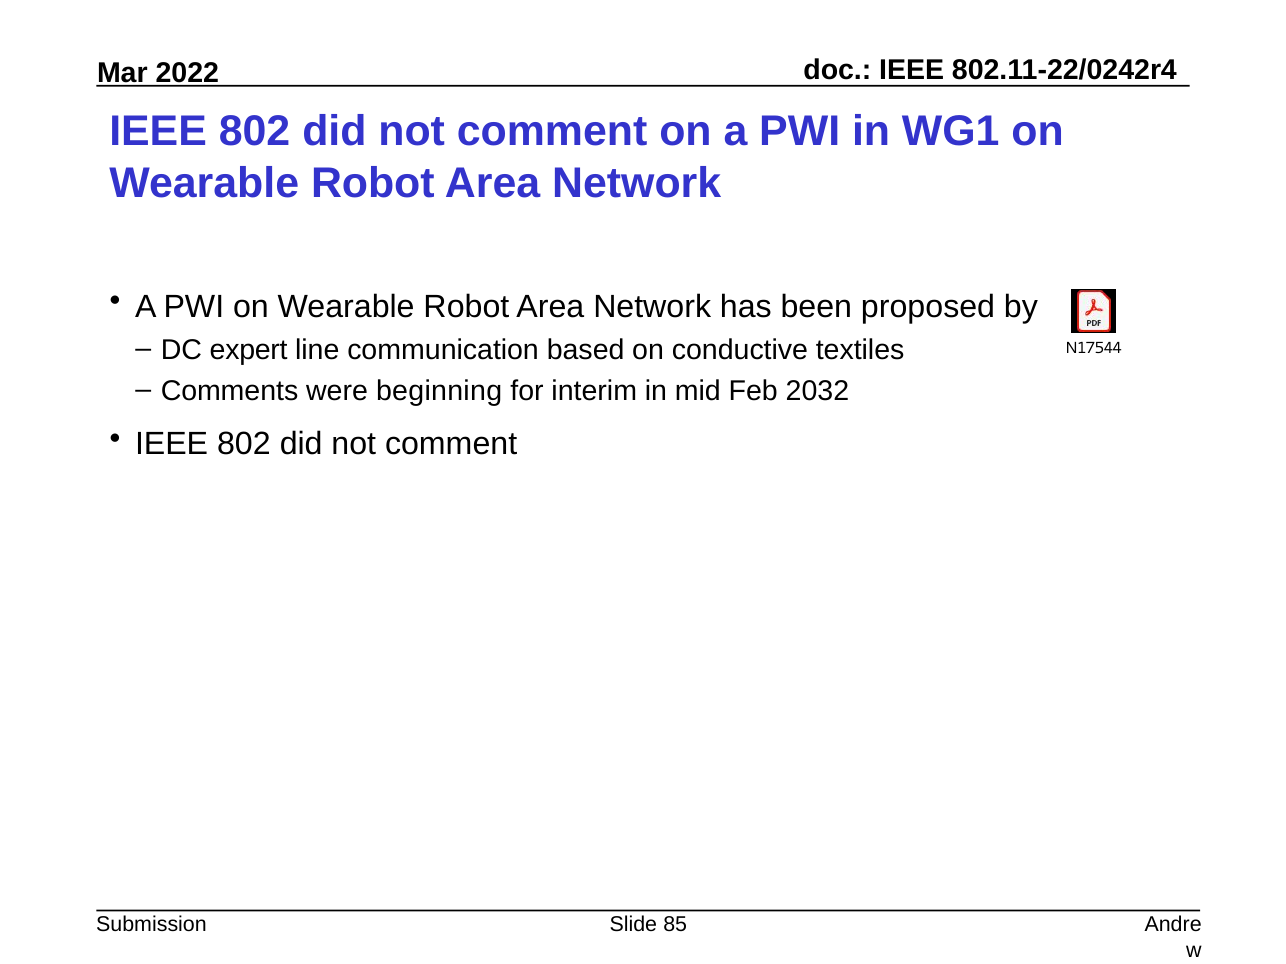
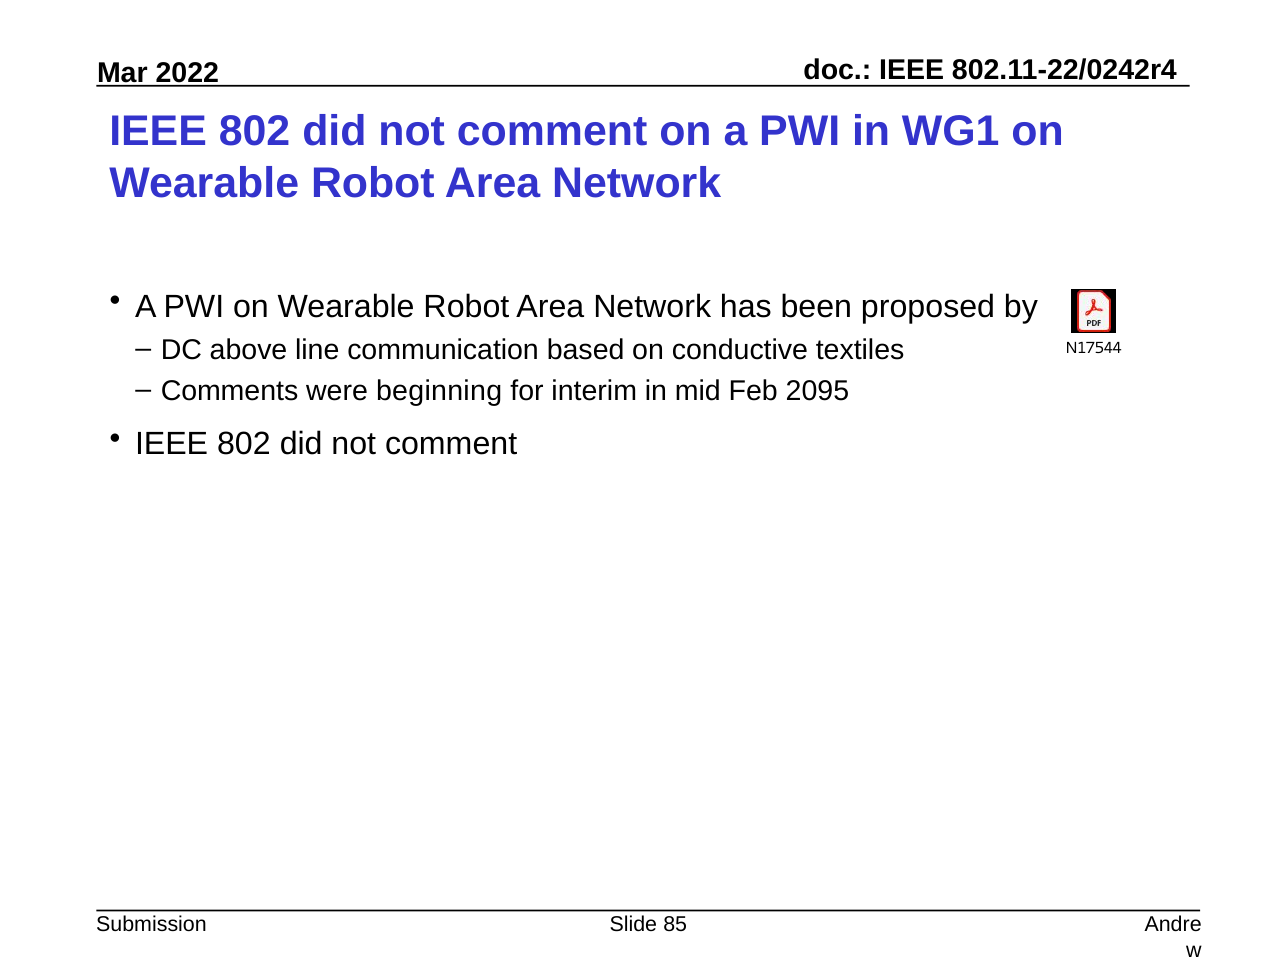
expert: expert -> above
2032: 2032 -> 2095
